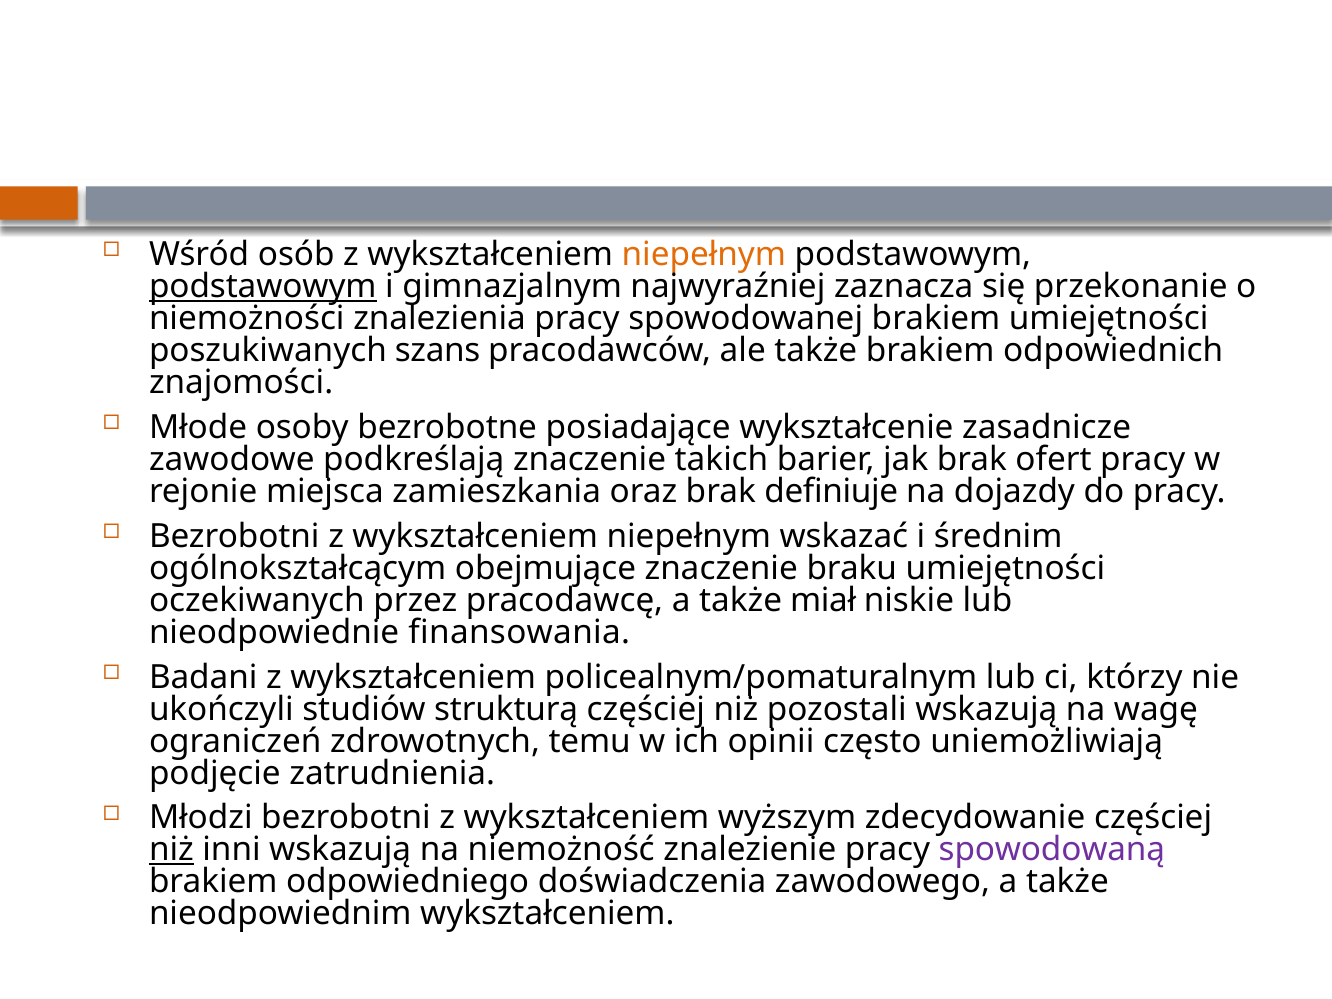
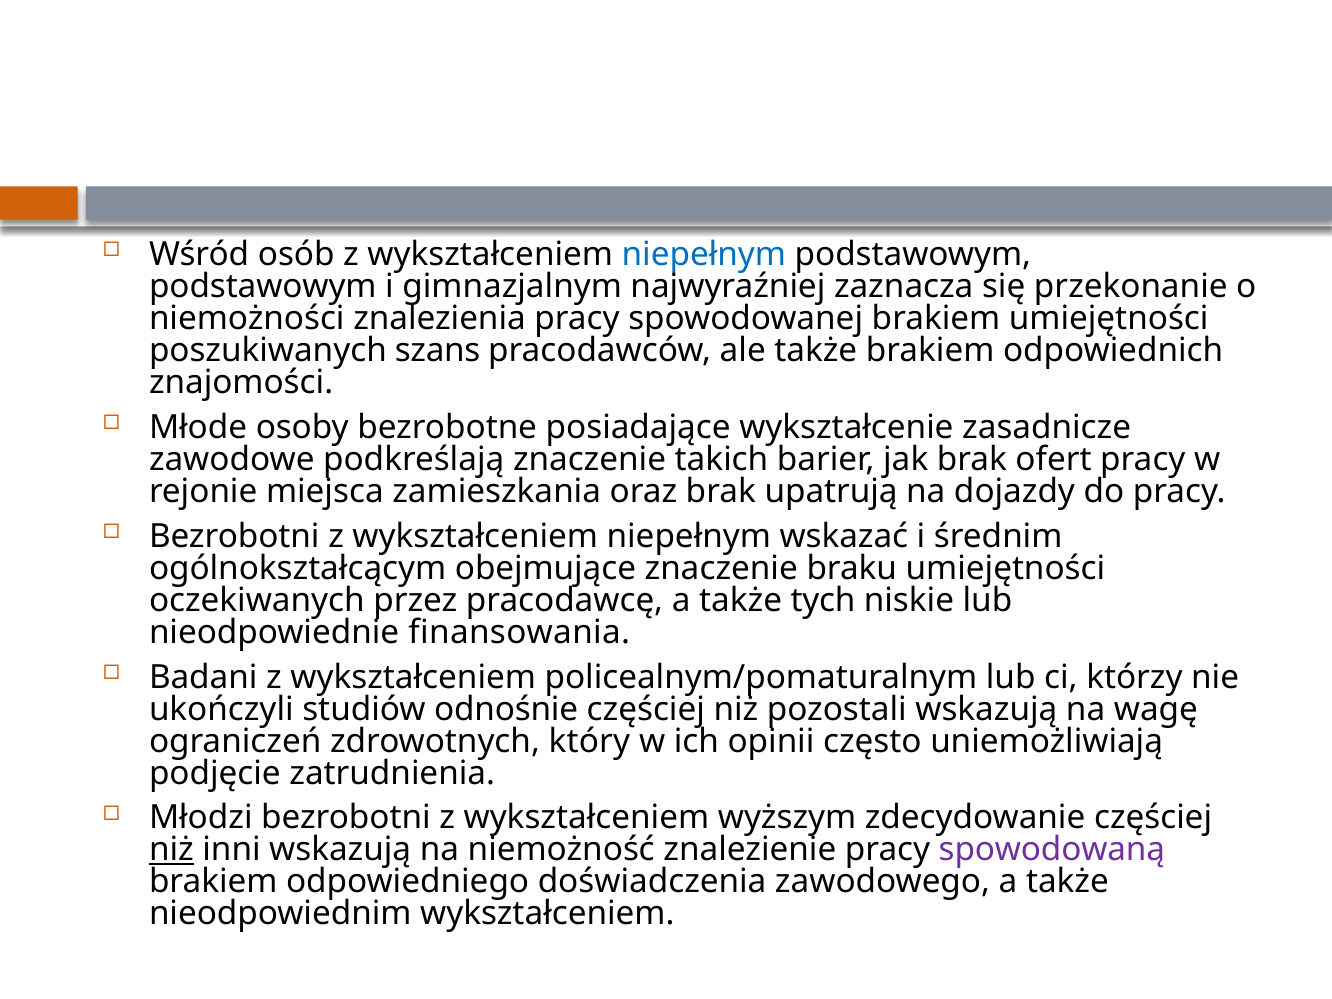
niepełnym at (704, 254) colour: orange -> blue
podstawowym at (263, 286) underline: present -> none
definiuje: definiuje -> upatrują
miał: miał -> tych
strukturą: strukturą -> odnośnie
temu: temu -> który
